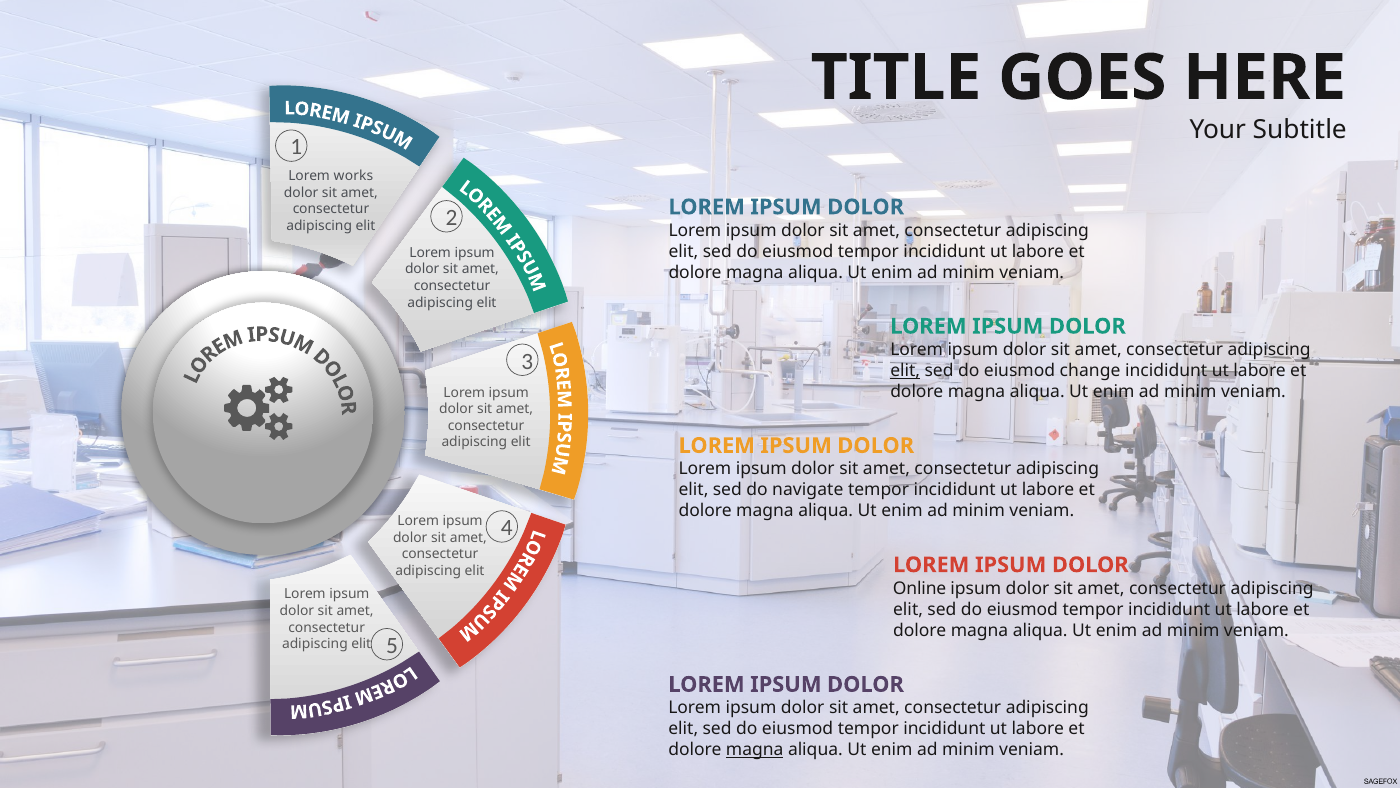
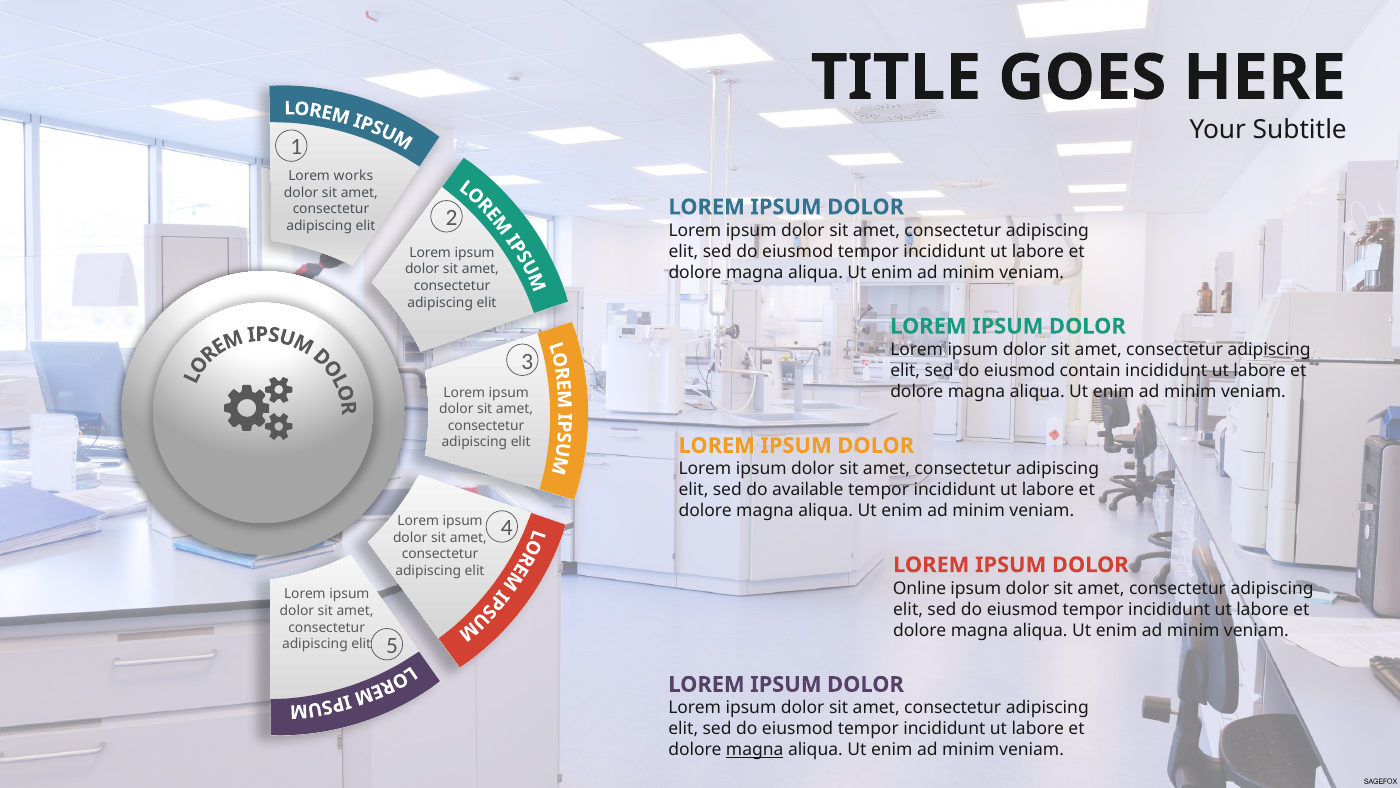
elit at (905, 370) underline: present -> none
change: change -> contain
navigate: navigate -> available
